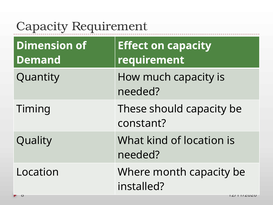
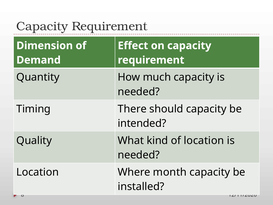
These: These -> There
constant: constant -> intended
